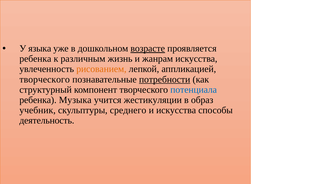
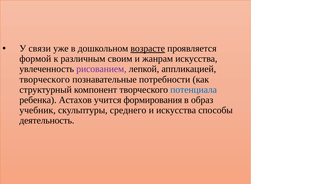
языка: языка -> связи
ребенка at (35, 59): ребенка -> формой
жизнь: жизнь -> своим
рисованием colour: orange -> purple
потребности underline: present -> none
Музыка: Музыка -> Астахов
жестикуляции: жестикуляции -> формирования
